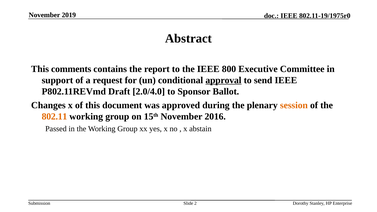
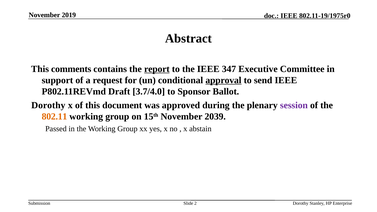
report underline: none -> present
800: 800 -> 347
2.0/4.0: 2.0/4.0 -> 3.7/4.0
Changes at (48, 105): Changes -> Dorothy
session colour: orange -> purple
2016: 2016 -> 2039
